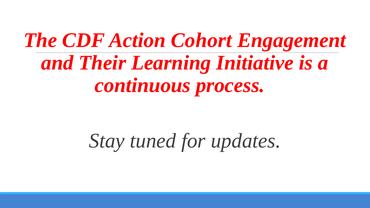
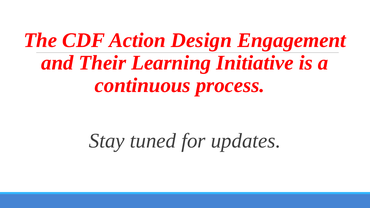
Cohort: Cohort -> Design
